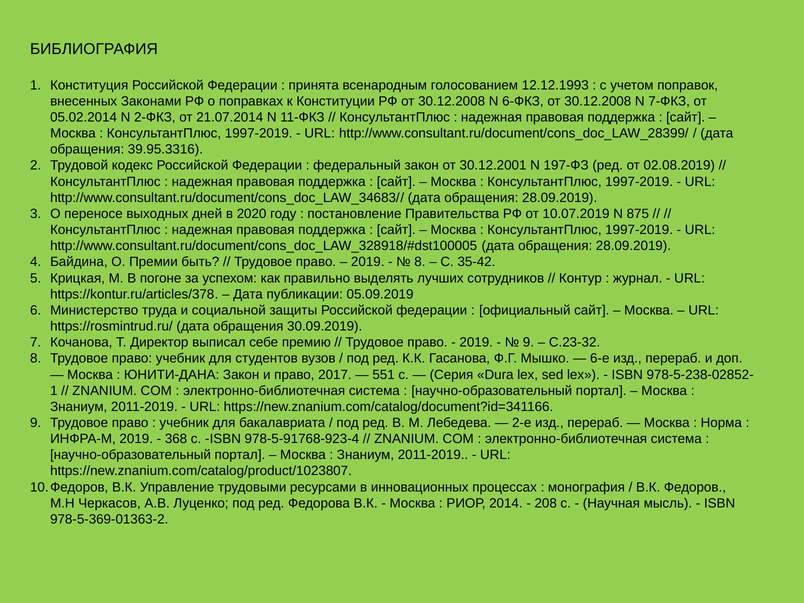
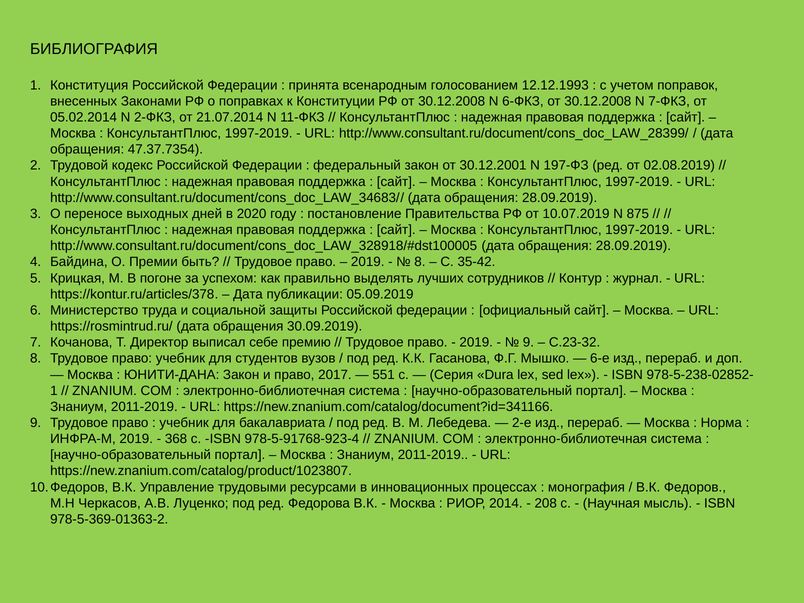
39.95.3316: 39.95.3316 -> 47.37.7354
